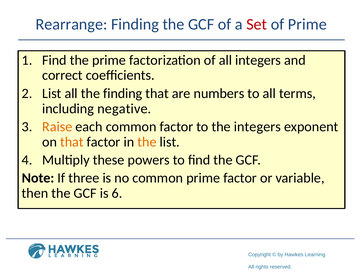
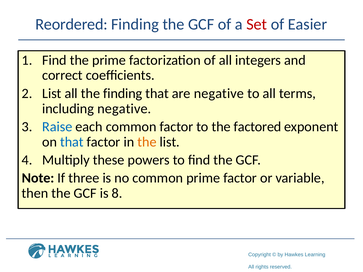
Rearrange: Rearrange -> Reordered
of Prime: Prime -> Easier
are numbers: numbers -> negative
Raise colour: orange -> blue
the integers: integers -> factored
that at (72, 142) colour: orange -> blue
6: 6 -> 8
